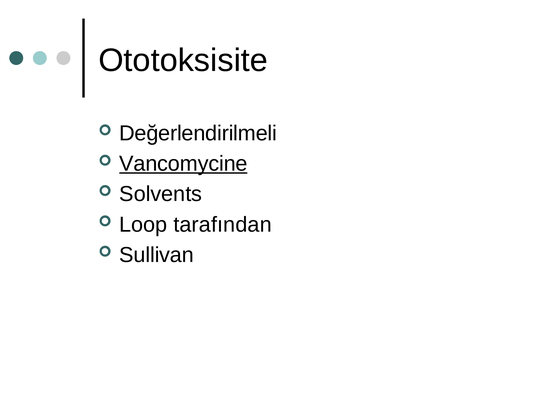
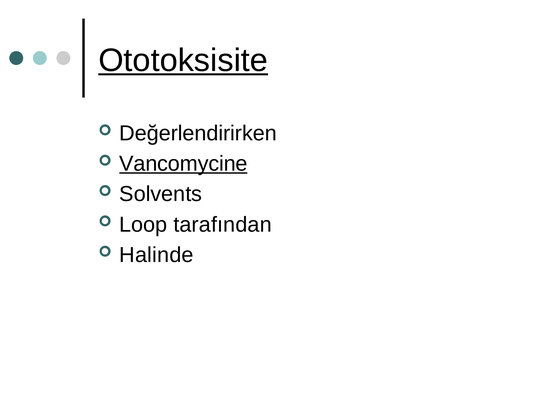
Ototoksisite underline: none -> present
Değerlendirilmeli: Değerlendirilmeli -> Değerlendirirken
Sullivan: Sullivan -> Halinde
